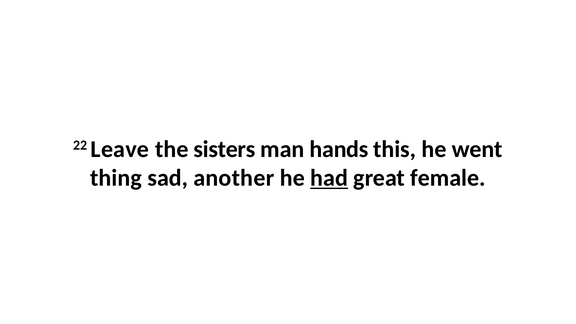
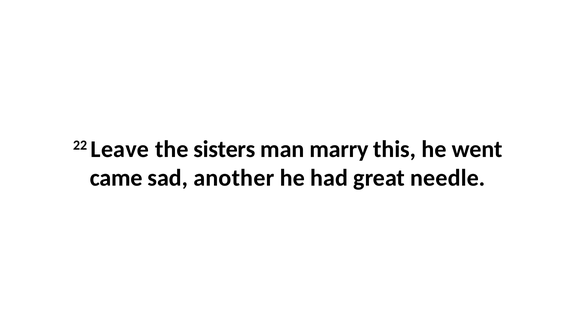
hands: hands -> marry
thing: thing -> came
had underline: present -> none
female: female -> needle
